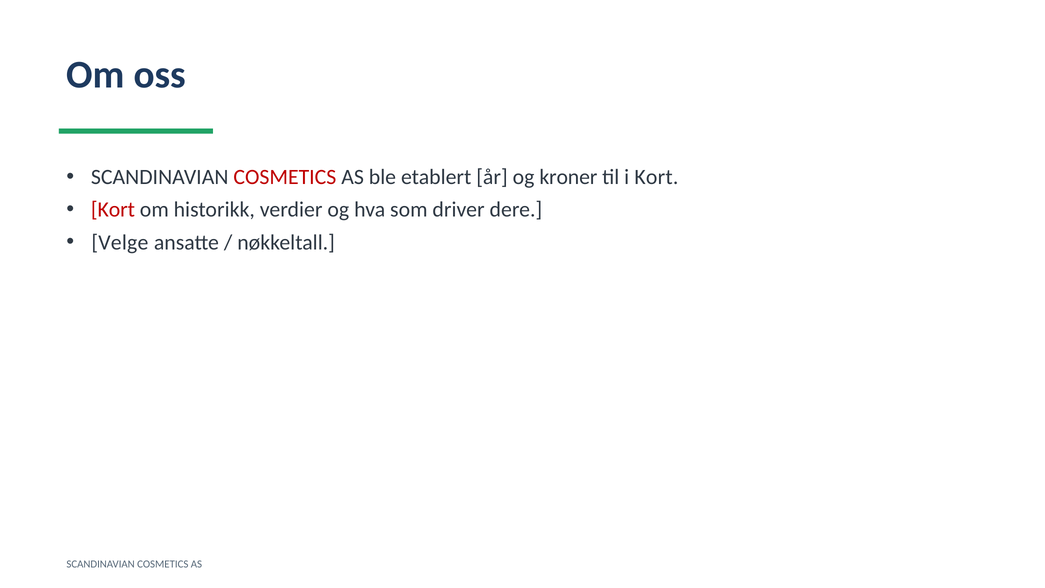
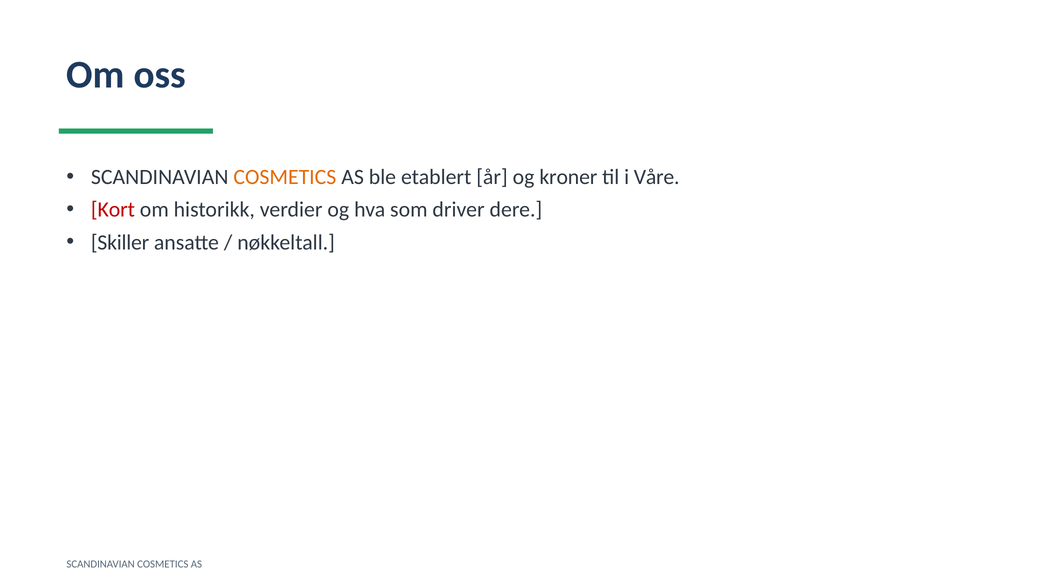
COSMETICS at (285, 177) colour: red -> orange
i Kort: Kort -> Våre
Velge: Velge -> Skiller
